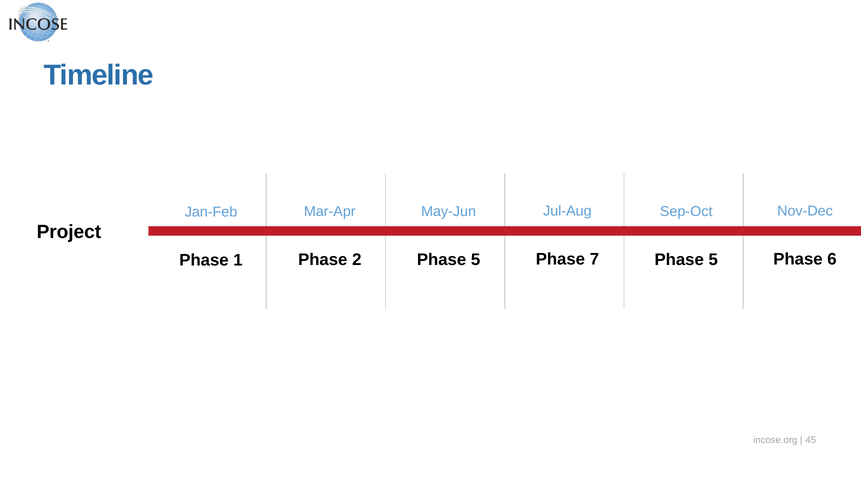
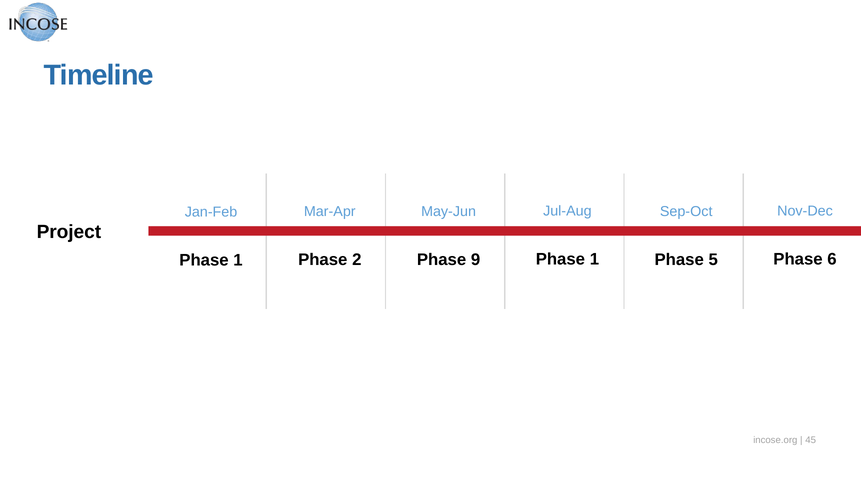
2 Phase 5: 5 -> 9
7 at (594, 260): 7 -> 1
